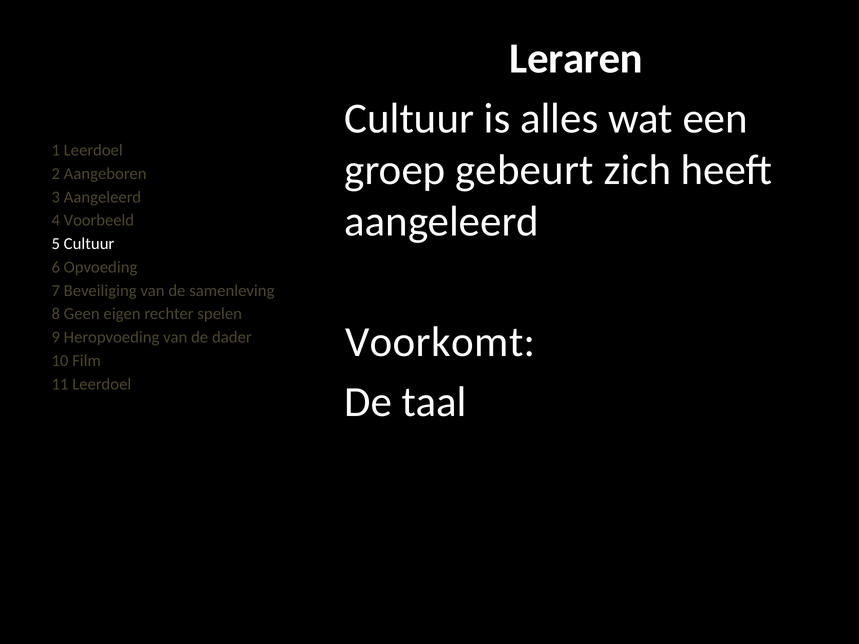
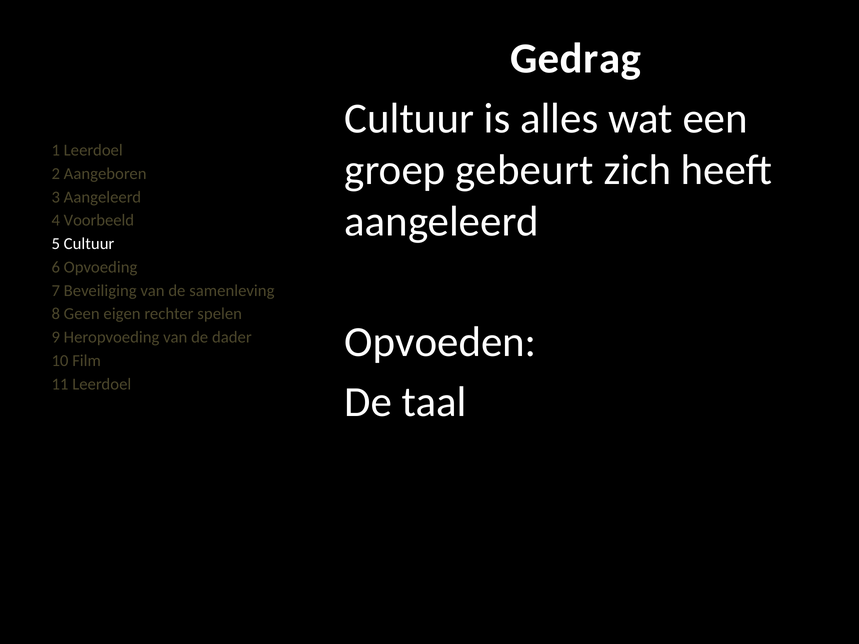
Leraren: Leraren -> Gedrag
Voorkomt: Voorkomt -> Opvoeden
